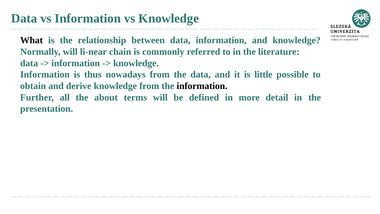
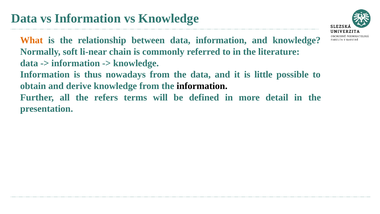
What colour: black -> orange
Normally will: will -> soft
about: about -> refers
